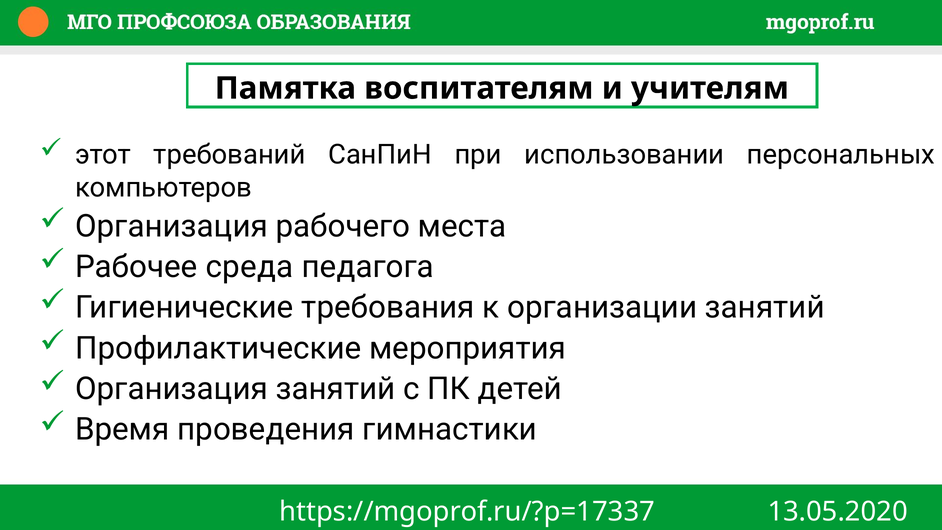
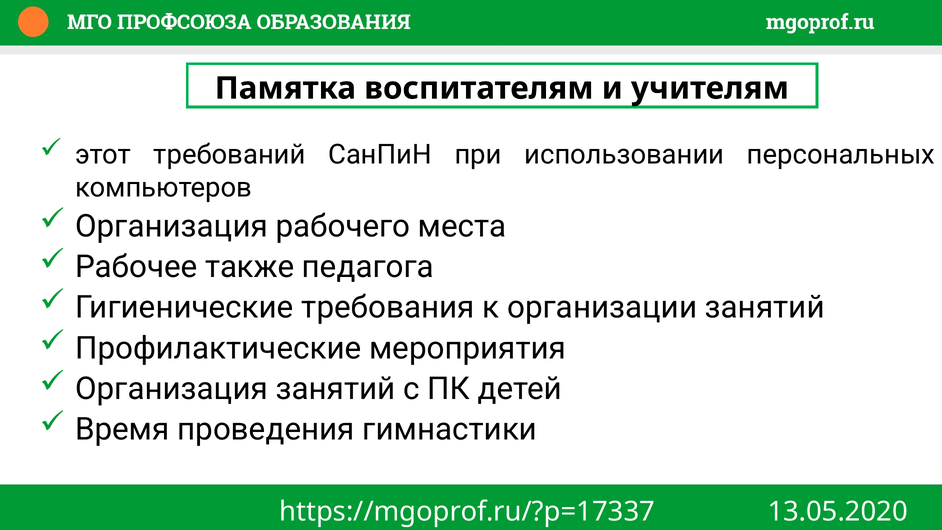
среда: среда -> также
